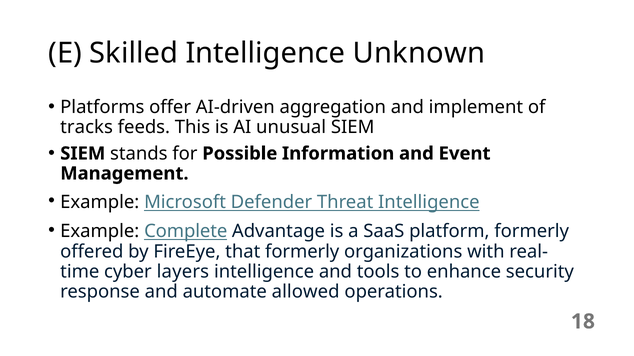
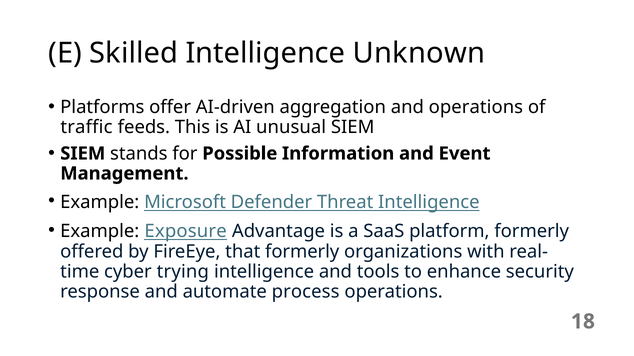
and implement: implement -> operations
tracks: tracks -> traffic
Complete: Complete -> Exposure
layers: layers -> trying
allowed: allowed -> process
